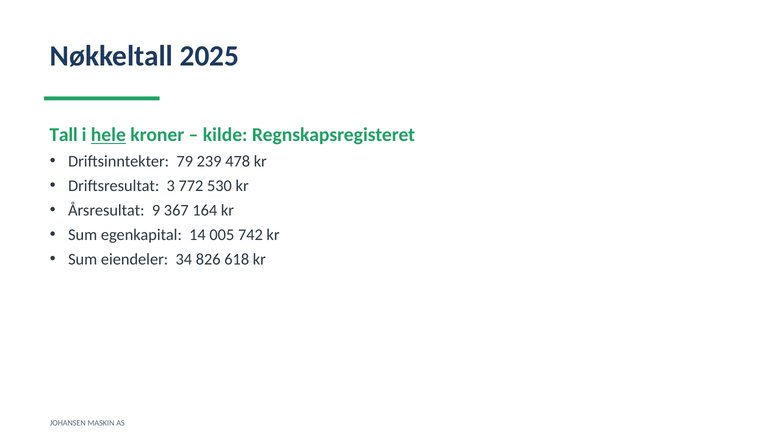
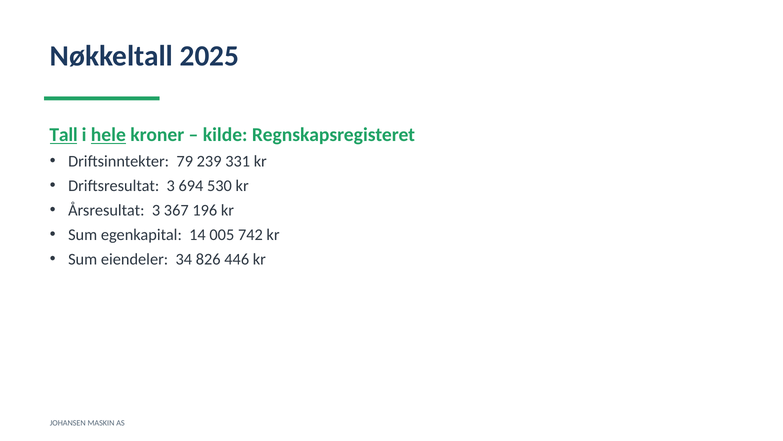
Tall underline: none -> present
478: 478 -> 331
772: 772 -> 694
Årsresultat 9: 9 -> 3
164: 164 -> 196
618: 618 -> 446
